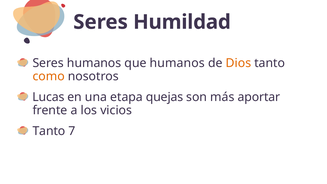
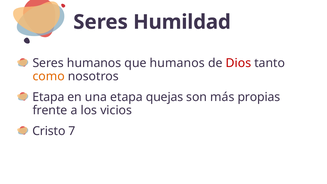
Dios colour: orange -> red
Lucas at (48, 97): Lucas -> Etapa
aportar: aportar -> propias
Tanto at (49, 131): Tanto -> Cristo
